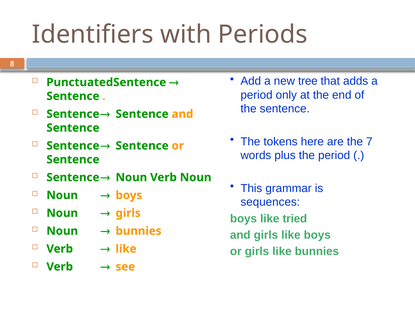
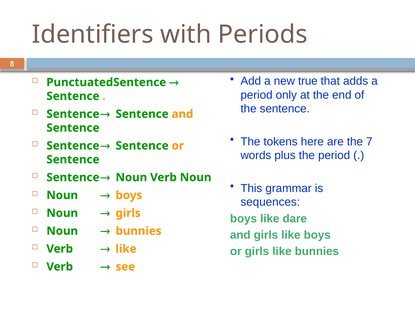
tree: tree -> true
tried: tried -> dare
